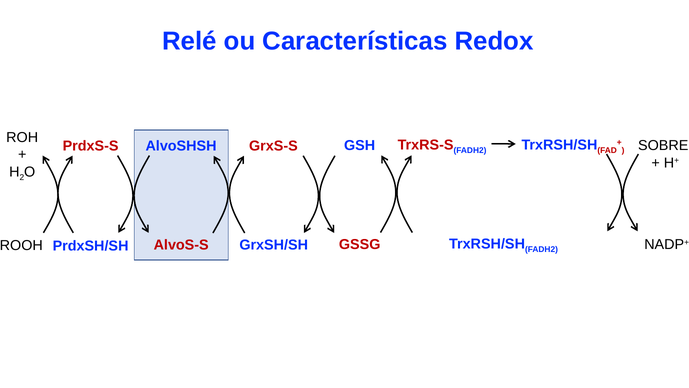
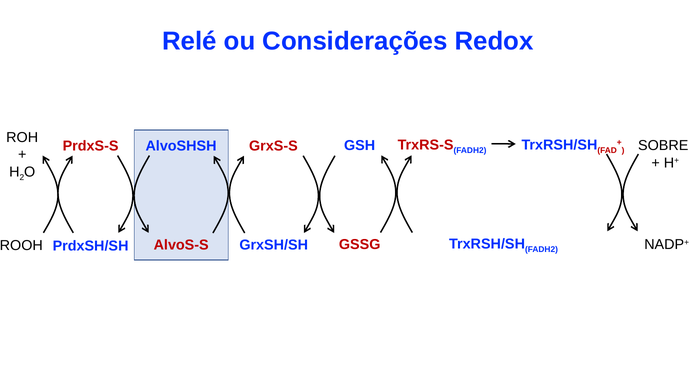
Características: Características -> Considerações
